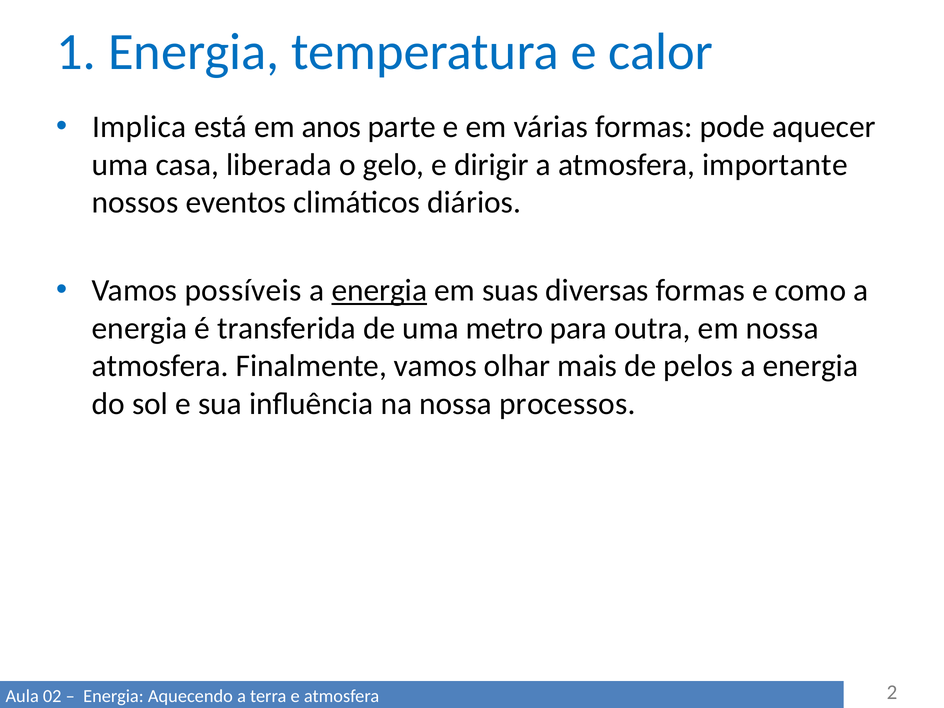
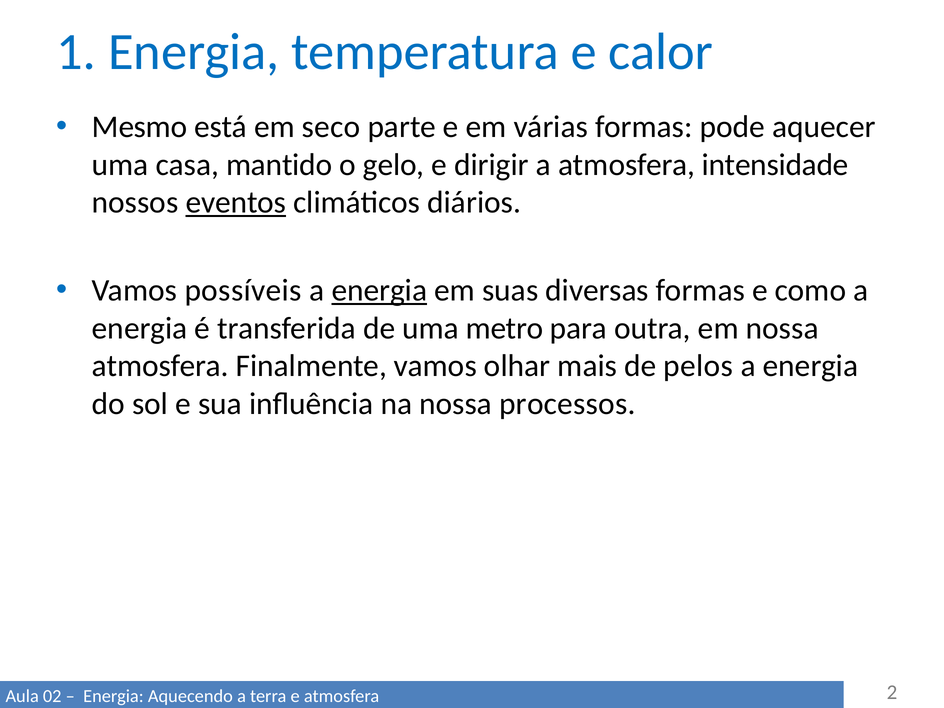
Implica: Implica -> Mesmo
anos: anos -> seco
liberada: liberada -> mantido
importante: importante -> intensidade
eventos underline: none -> present
